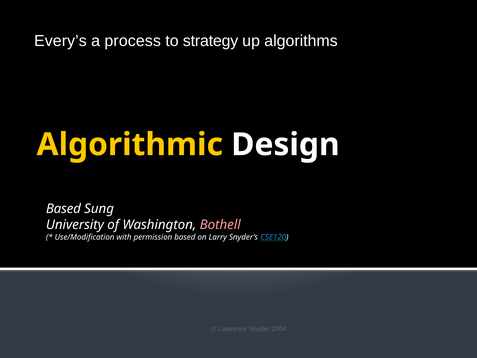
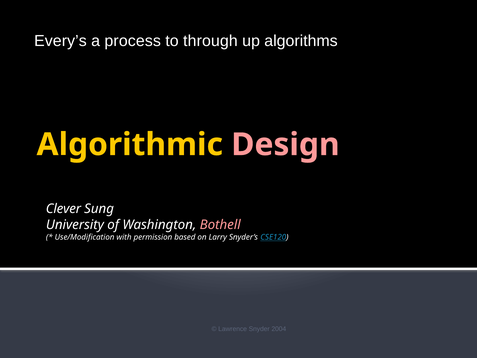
strategy: strategy -> through
Design colour: white -> pink
Based at (63, 209): Based -> Clever
